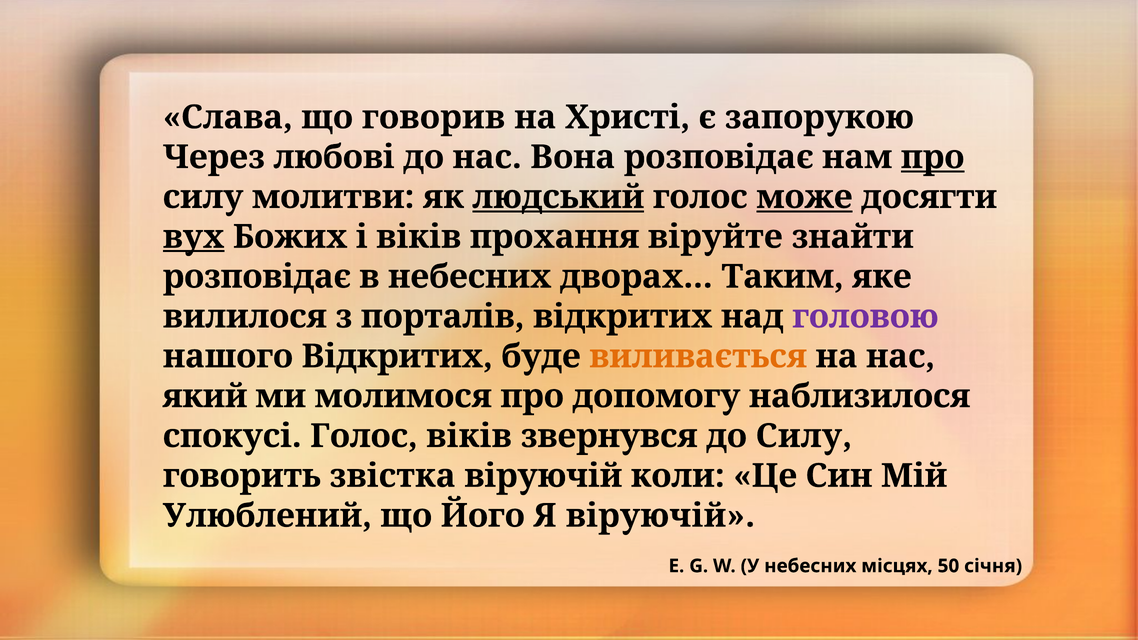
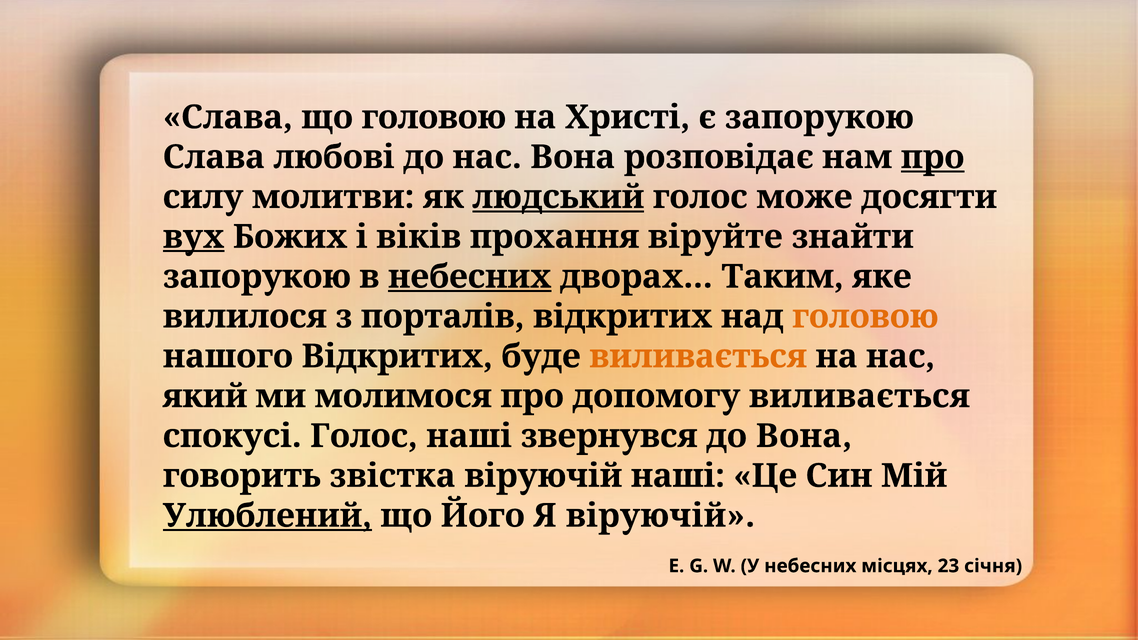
що говорив: говорив -> головою
Через at (214, 157): Через -> Слава
може underline: present -> none
розповідає at (257, 277): розповідає -> запорукою
небесних at (470, 277) underline: none -> present
головою at (865, 317) colour: purple -> orange
допомогу наблизилося: наблизилося -> виливається
Голос віків: віків -> наші
до Силу: Силу -> Вона
віруючій коли: коли -> наші
Улюблений underline: none -> present
50: 50 -> 23
